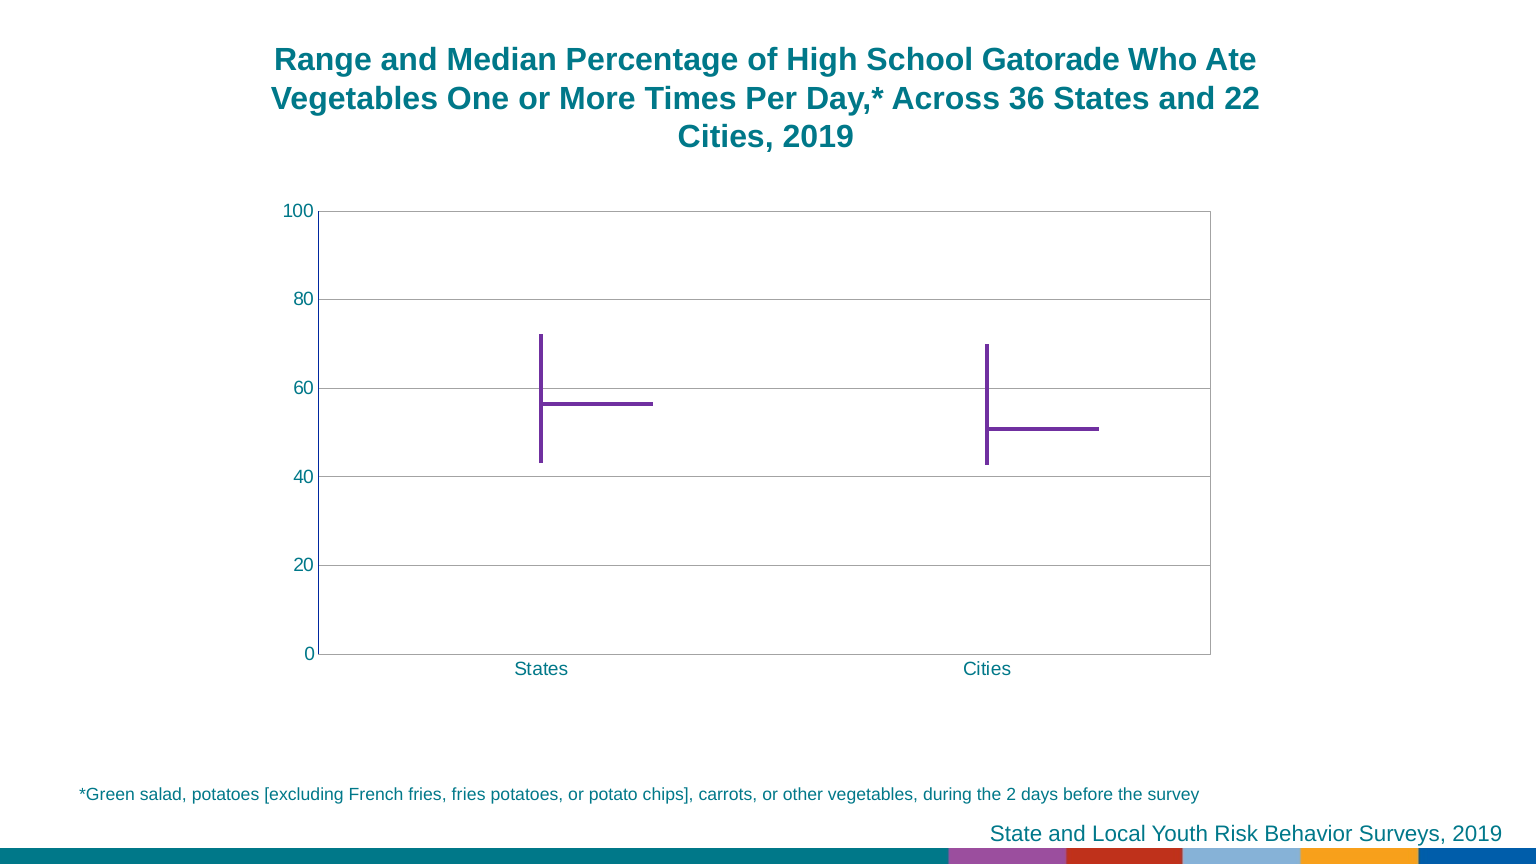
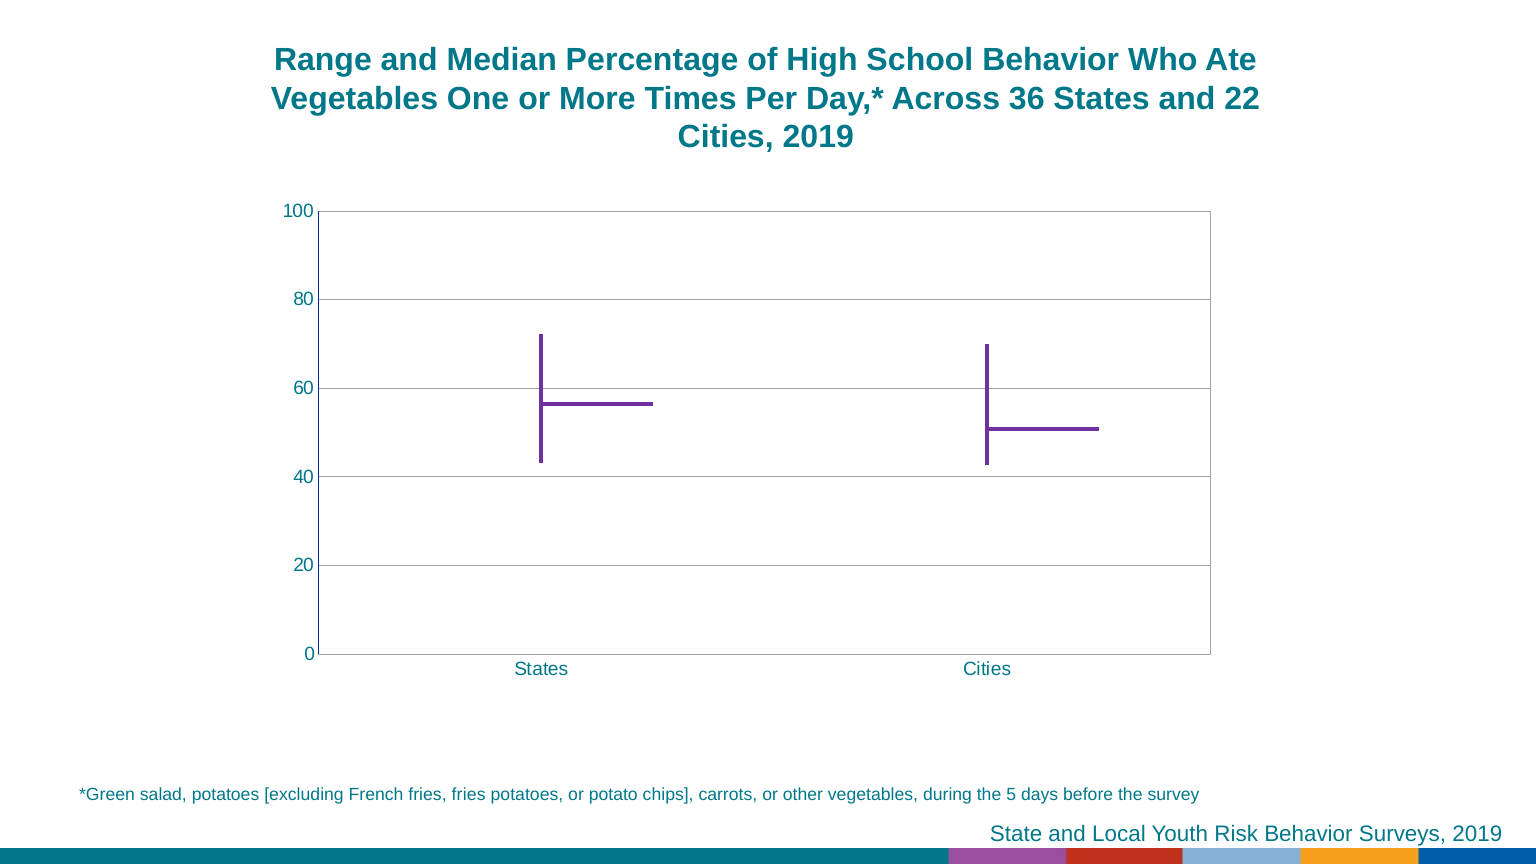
School Gatorade: Gatorade -> Behavior
2: 2 -> 5
